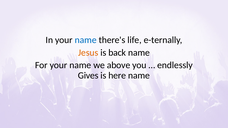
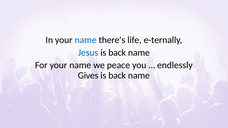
Jesus colour: orange -> blue
above: above -> peace
here at (117, 76): here -> back
